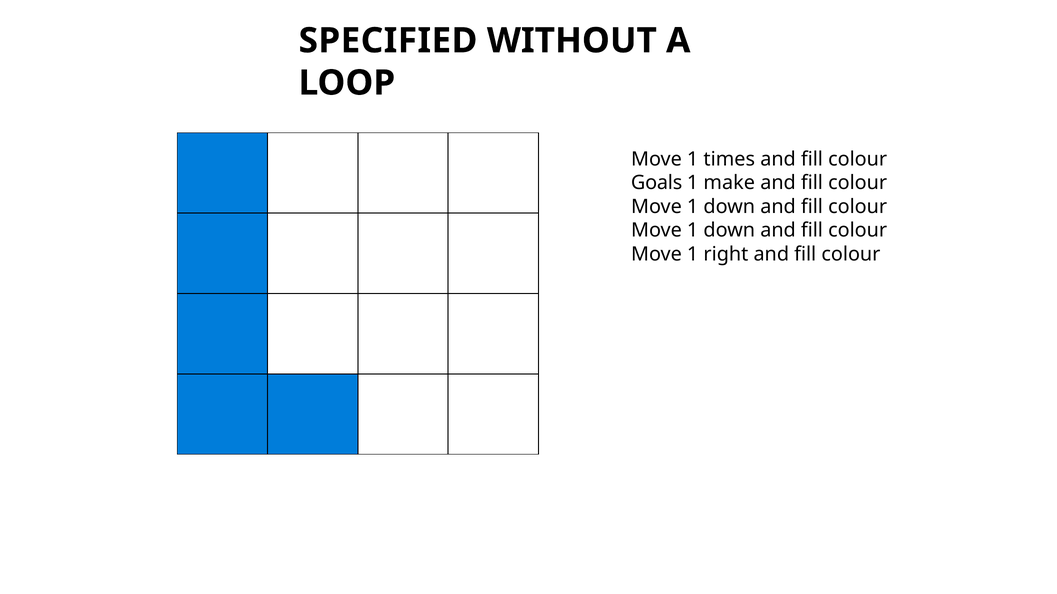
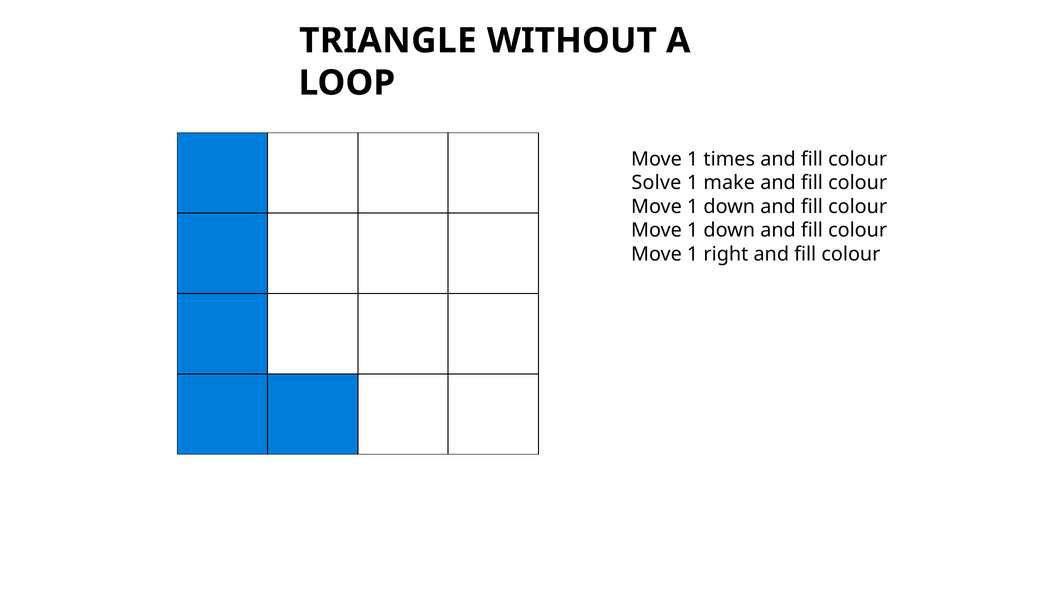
SPECIFIED: SPECIFIED -> TRIANGLE
Goals: Goals -> Solve
